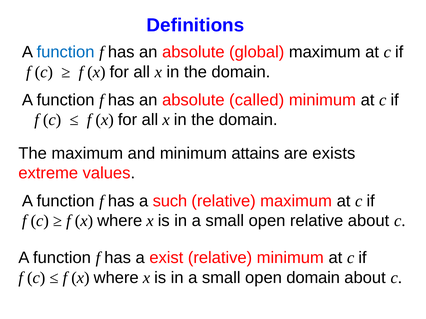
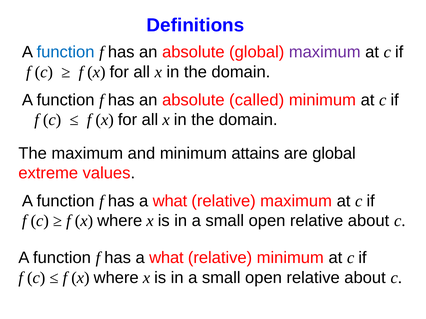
maximum at (325, 52) colour: black -> purple
are exists: exists -> global
such at (170, 201): such -> what
exist at (166, 258): exist -> what
domain at (313, 278): domain -> relative
